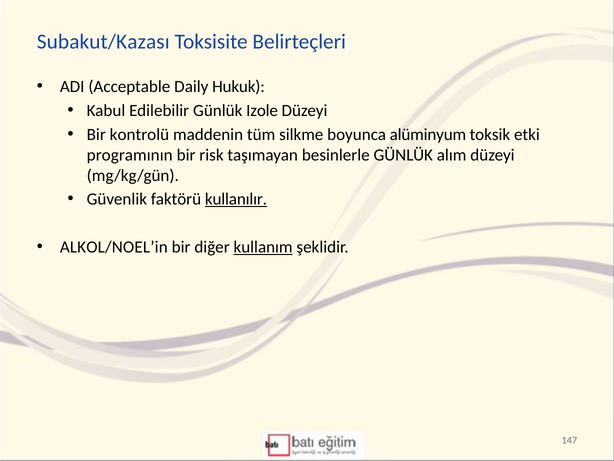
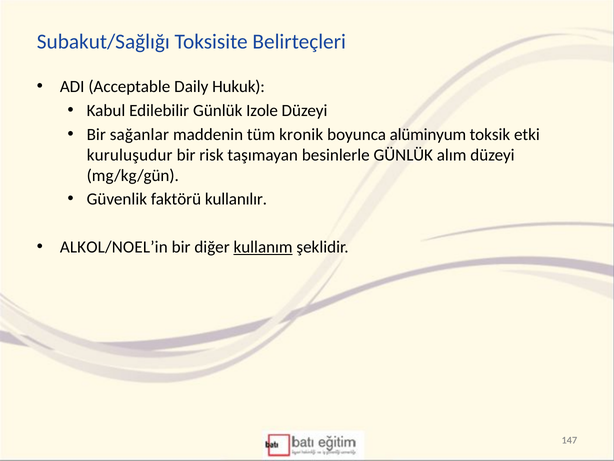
Subakut/Kazası: Subakut/Kazası -> Subakut/Sağlığı
kontrolü: kontrolü -> sağanlar
silkme: silkme -> kronik
programının: programının -> kuruluşudur
kullanılır underline: present -> none
